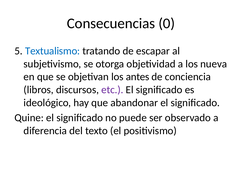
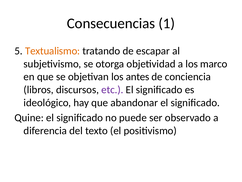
0: 0 -> 1
Textualismo colour: blue -> orange
nueva: nueva -> marco
